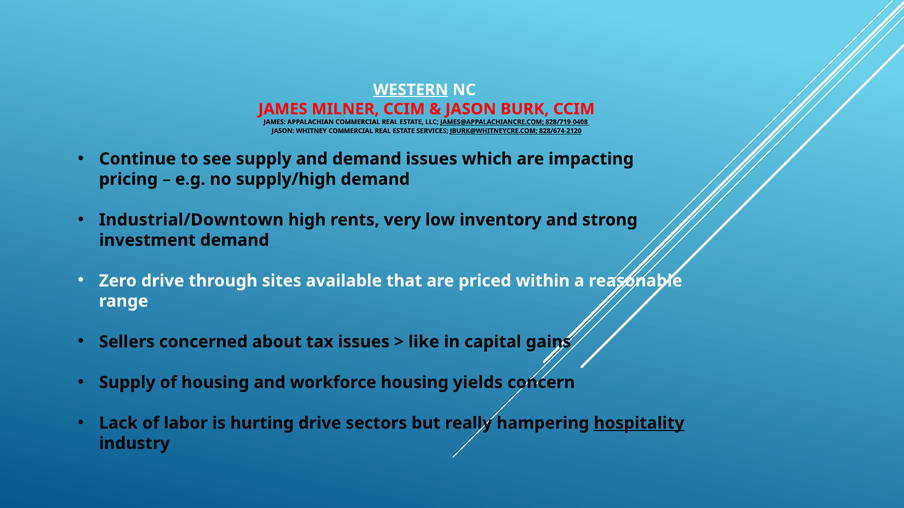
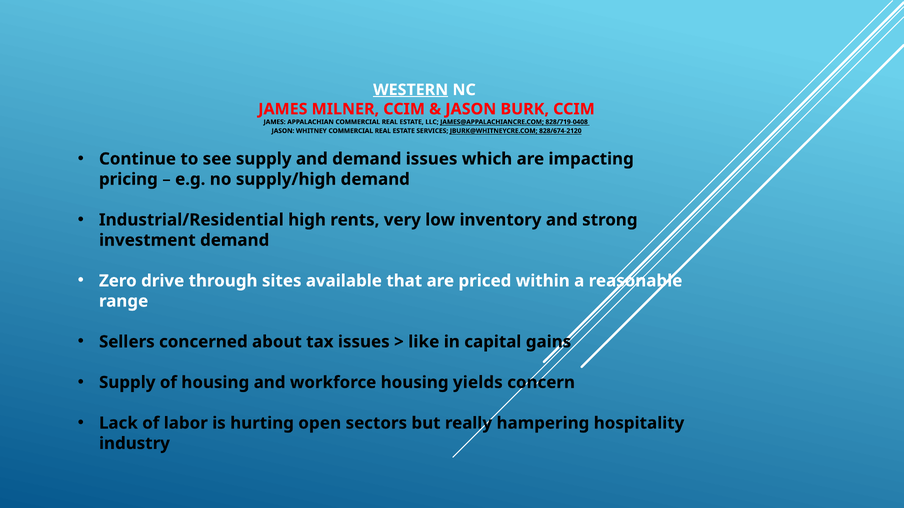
Industrial/Downtown: Industrial/Downtown -> Industrial/Residential
hurting drive: drive -> open
hospitality underline: present -> none
